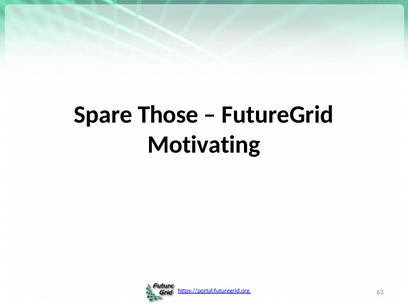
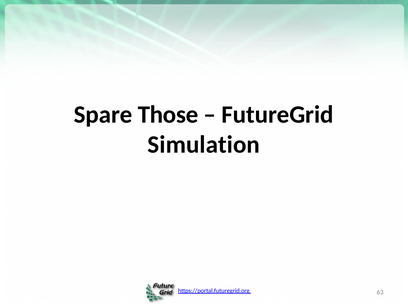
Motivating: Motivating -> Simulation
